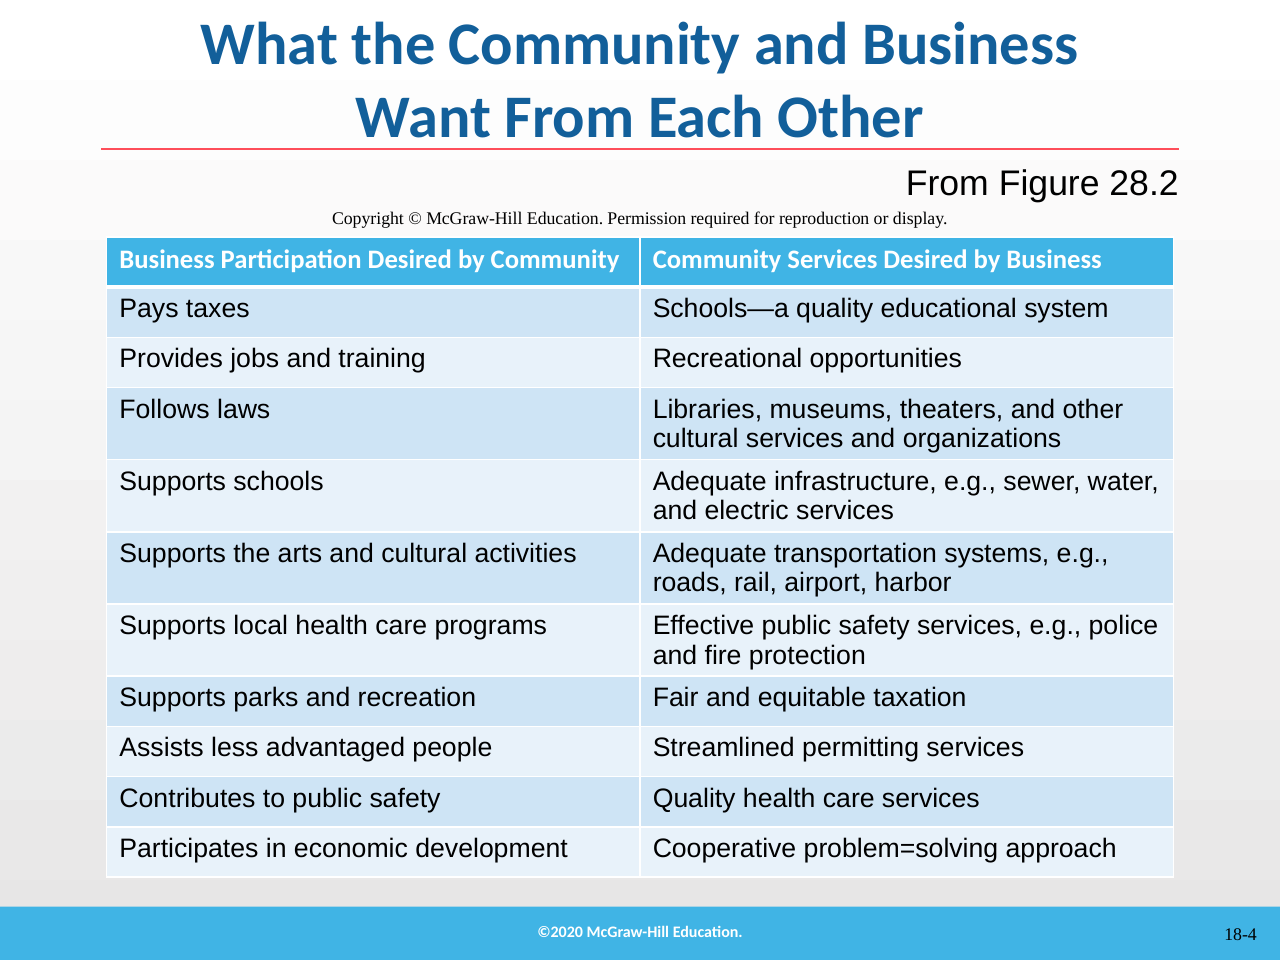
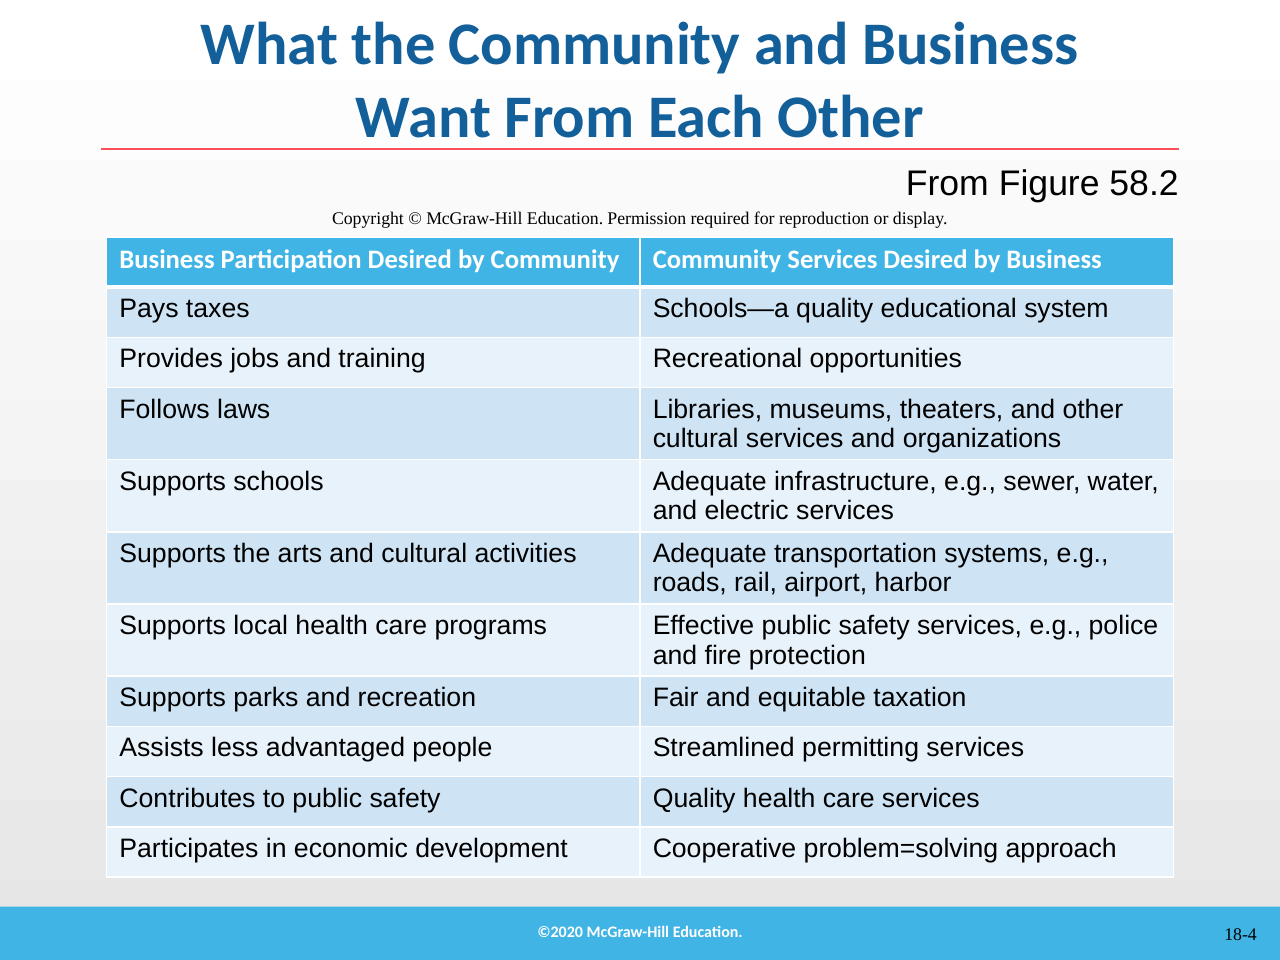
28.2: 28.2 -> 58.2
